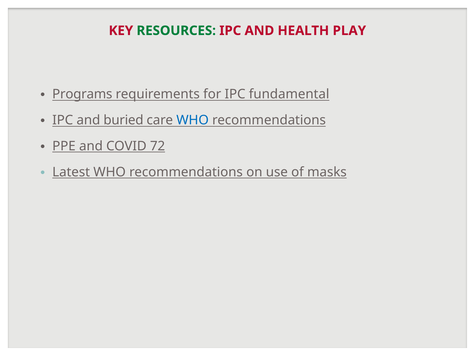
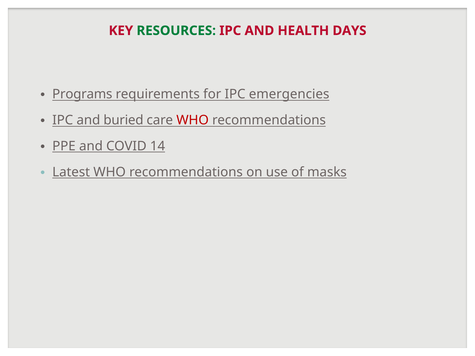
PLAY: PLAY -> DAYS
fundamental: fundamental -> emergencies
WHO at (193, 120) colour: blue -> red
72: 72 -> 14
